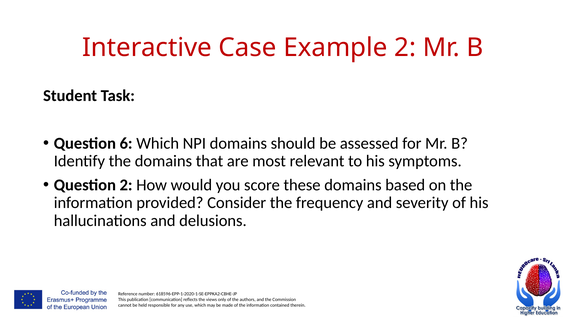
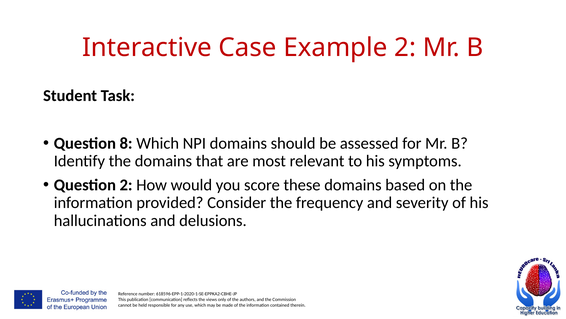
6: 6 -> 8
